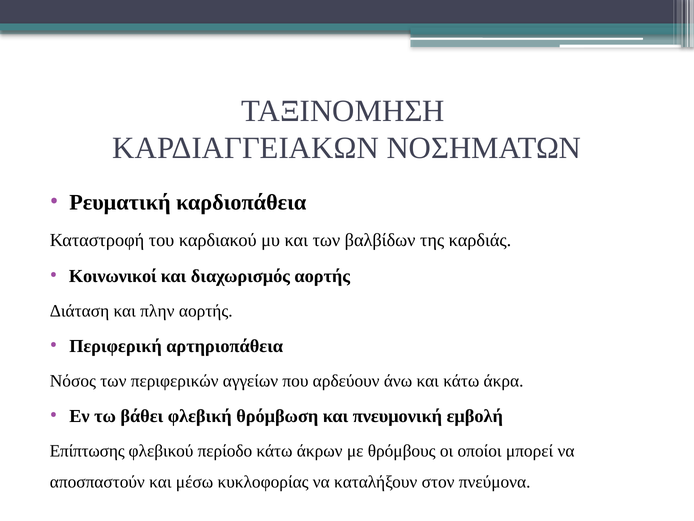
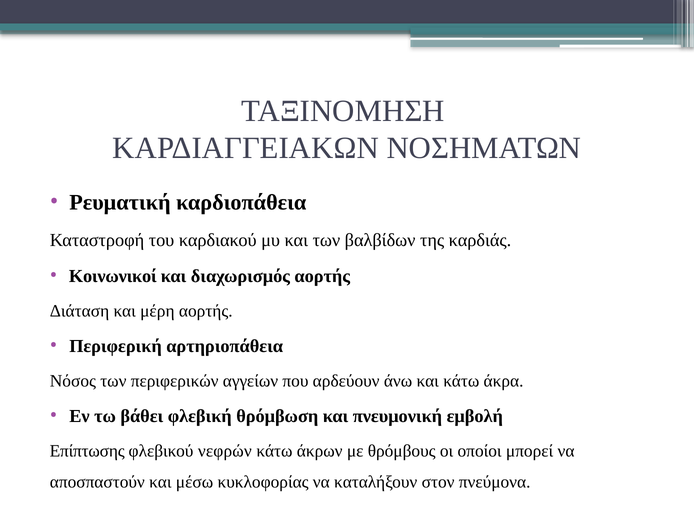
πλην: πλην -> μέρη
περίοδο: περίοδο -> νεφρών
